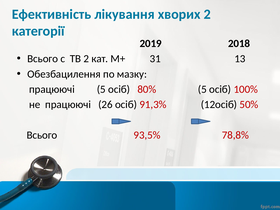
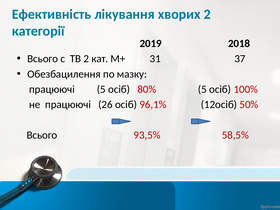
13: 13 -> 37
91,3%: 91,3% -> 96,1%
78,8%: 78,8% -> 58,5%
